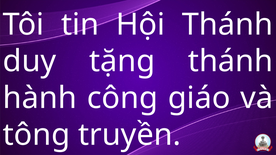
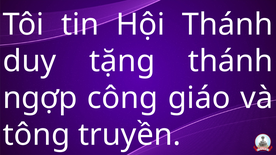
hành: hành -> ngợp
